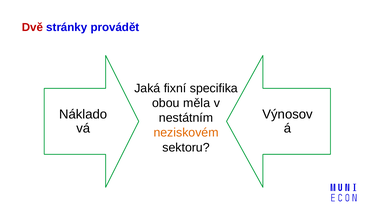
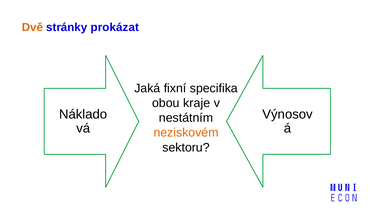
Dvě colour: red -> orange
provádět: provádět -> prokázat
měla: měla -> kraje
